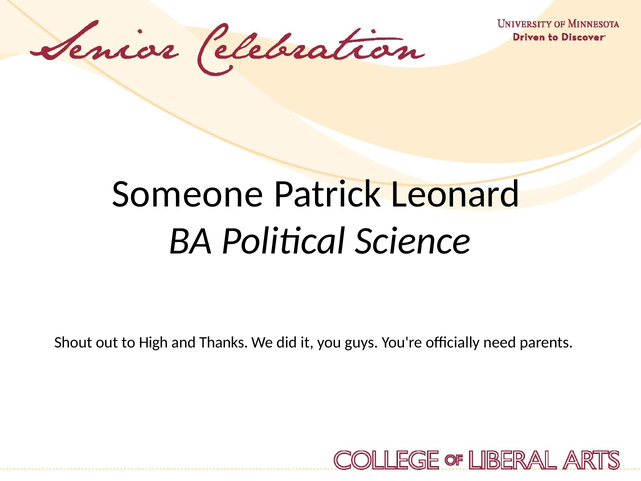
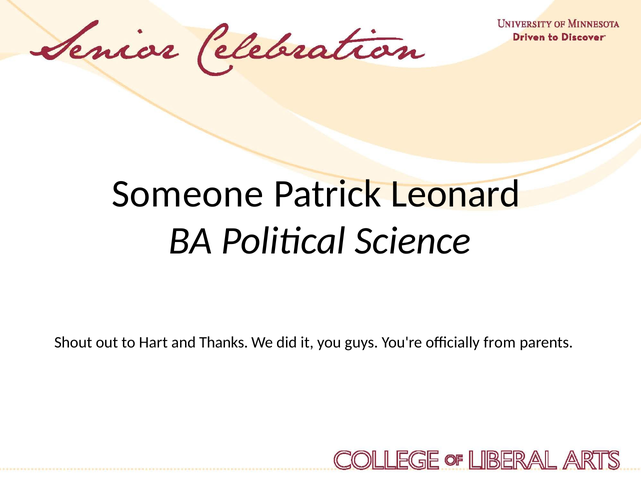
High: High -> Hart
need: need -> from
